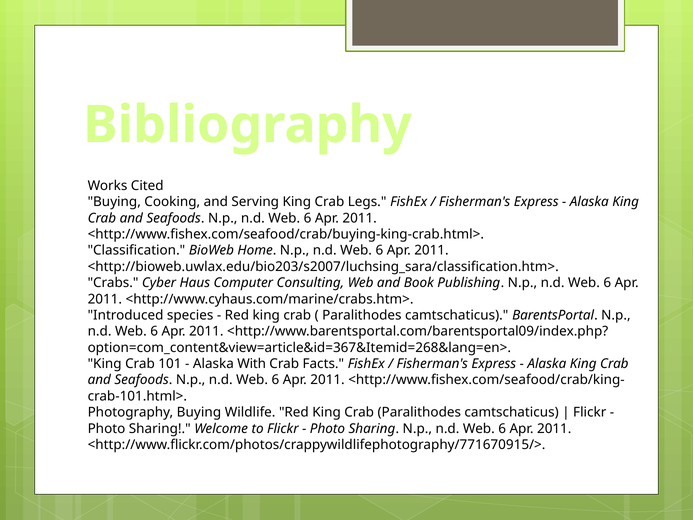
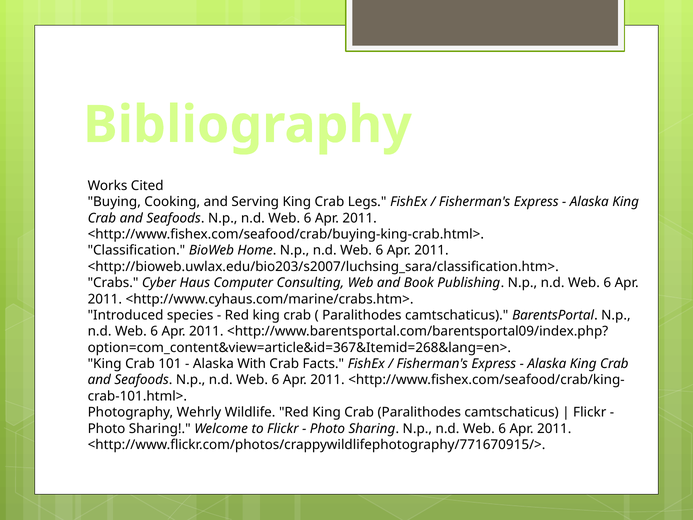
Photography Buying: Buying -> Wehrly
